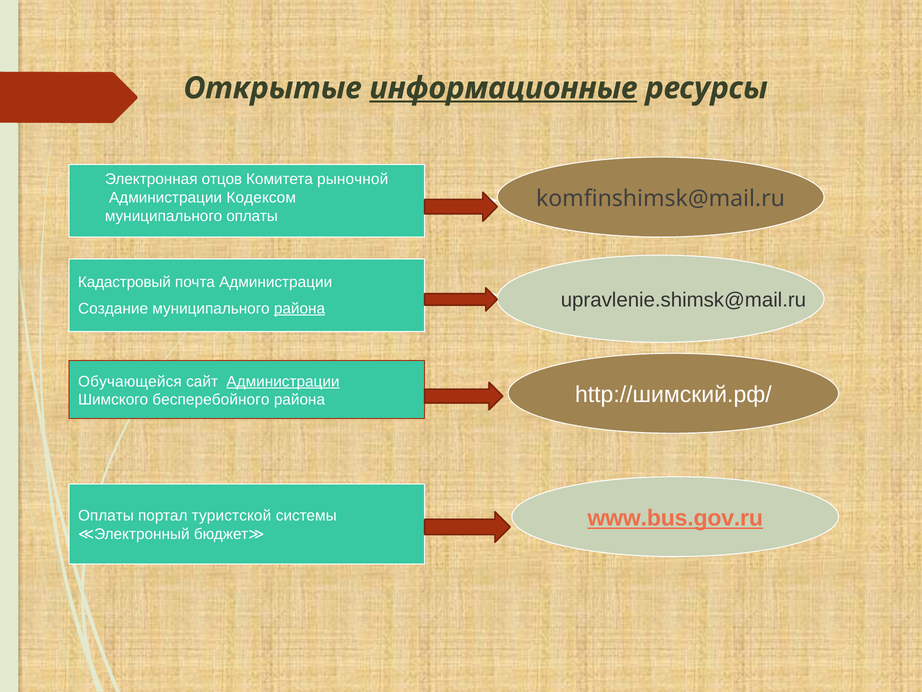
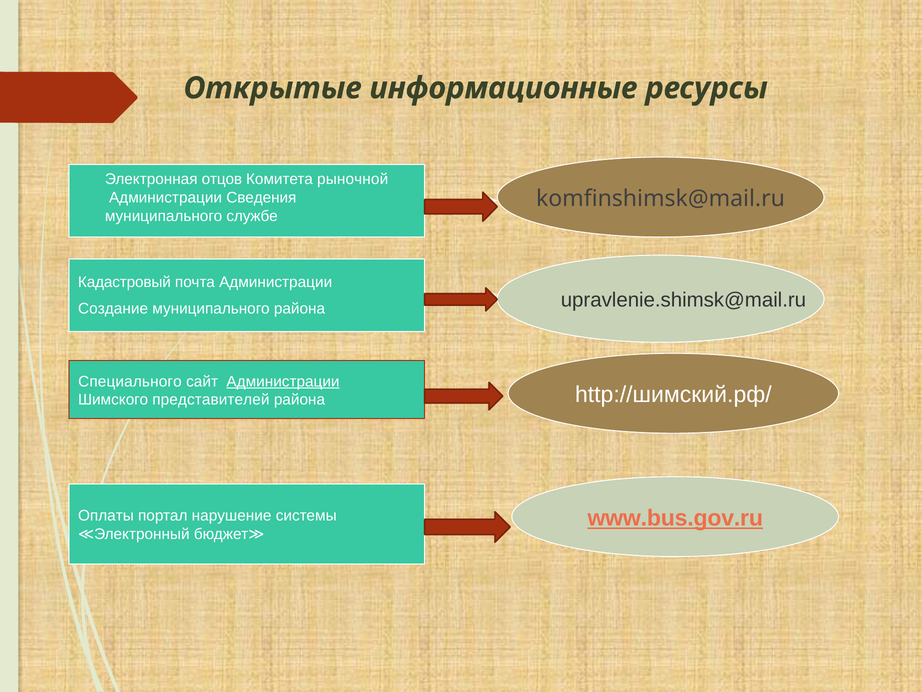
информационные underline: present -> none
Кодексом: Кодексом -> Сведения
муниципального оплаты: оплаты -> службе
района at (300, 308) underline: present -> none
Обучающейся: Обучающейся -> Специального
бесперебойного: бесперебойного -> представителей
туристской: туристской -> нарушение
